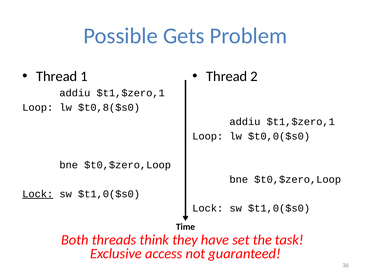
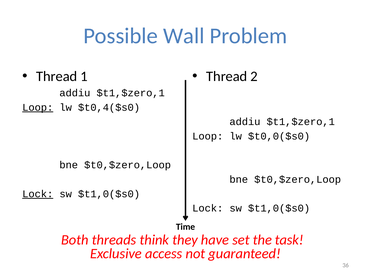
Gets: Gets -> Wall
Loop at (38, 108) underline: none -> present
$t0,8($s0: $t0,8($s0 -> $t0,4($s0
